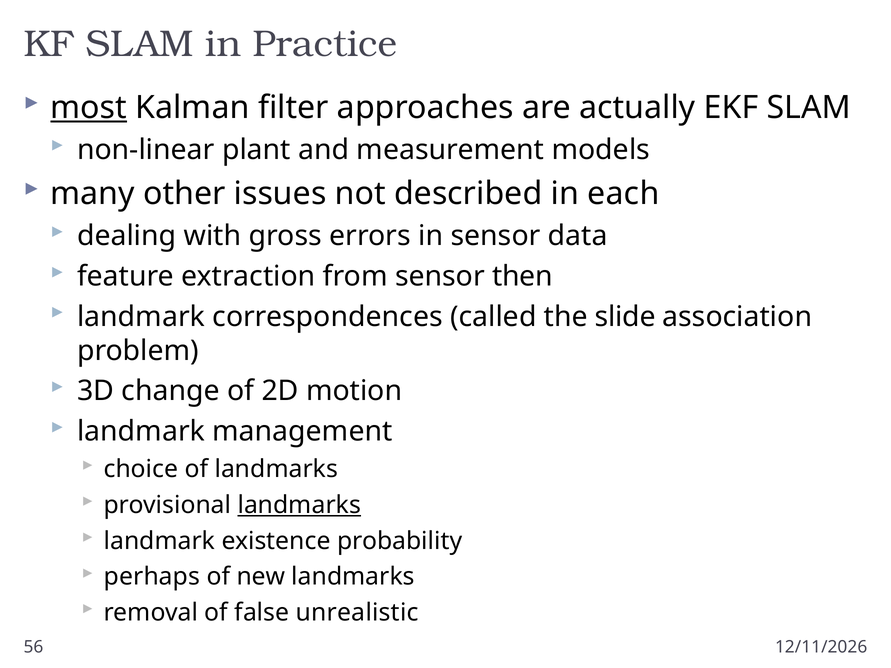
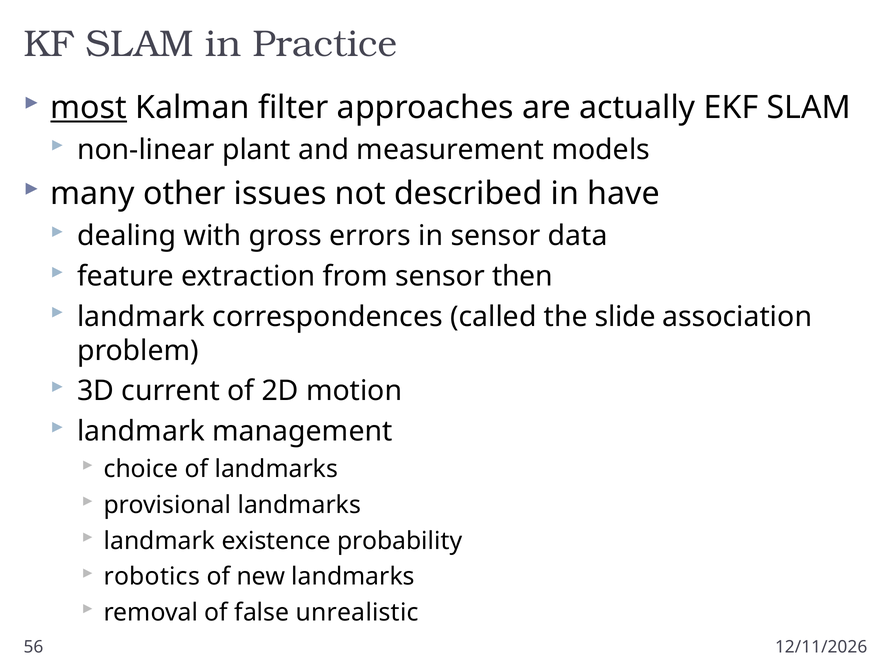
each: each -> have
change: change -> current
landmarks at (299, 505) underline: present -> none
perhaps: perhaps -> robotics
